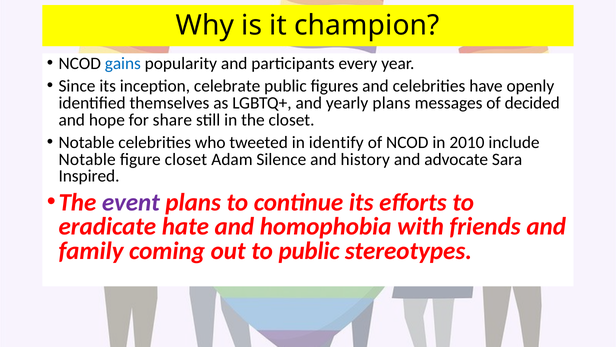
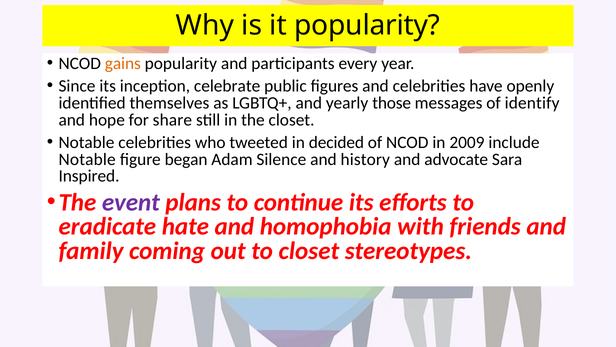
it champion: champion -> popularity
gains colour: blue -> orange
yearly plans: plans -> those
decided: decided -> identify
identify: identify -> decided
2010: 2010 -> 2009
figure closet: closet -> began
to public: public -> closet
